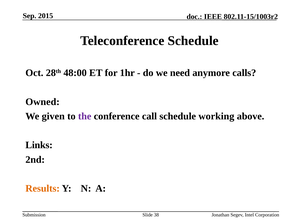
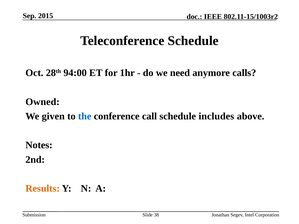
48:00: 48:00 -> 94:00
the colour: purple -> blue
working: working -> includes
Links: Links -> Notes
